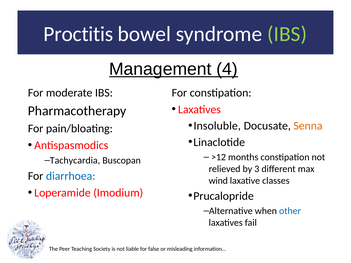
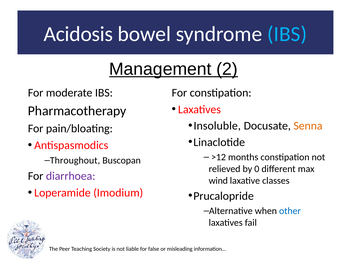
Proctitis: Proctitis -> Acidosis
IBS at (287, 34) colour: light green -> light blue
4: 4 -> 2
Tachycardia: Tachycardia -> Throughout
3: 3 -> 0
diarrhoea colour: blue -> purple
